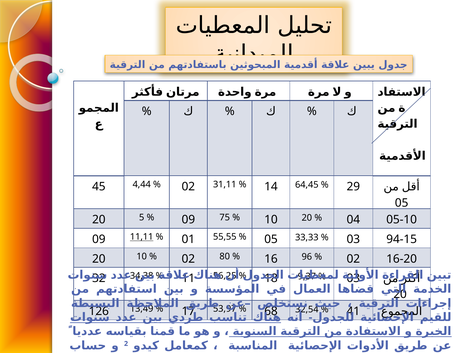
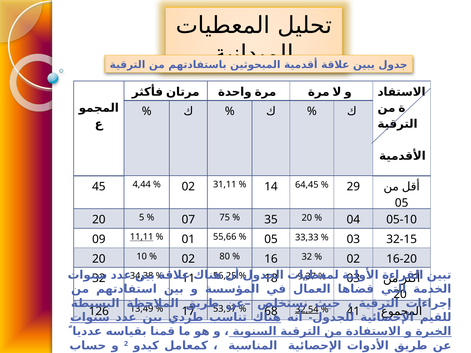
09 at (188, 220): 09 -> 07
10 at (271, 220): 10 -> 35
55,55: 55,55 -> 55,66
94-15: 94-15 -> 32-15
16 96: 96 -> 32
32,54 underline: none -> present
